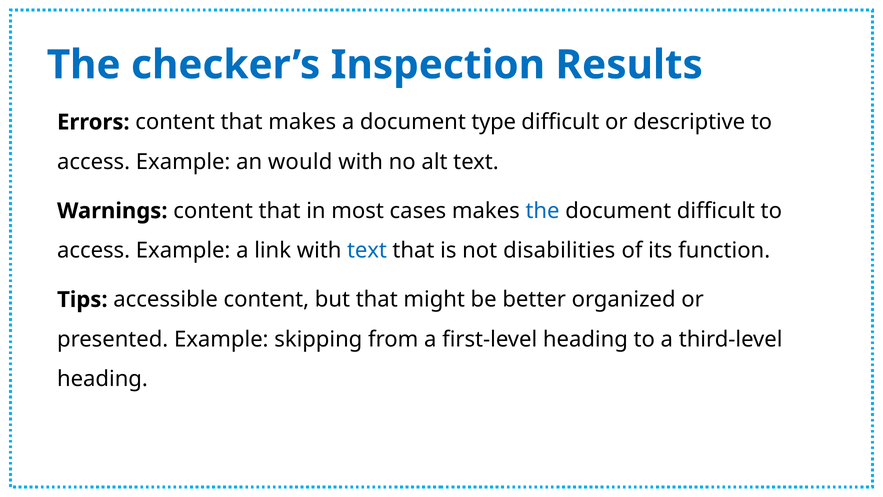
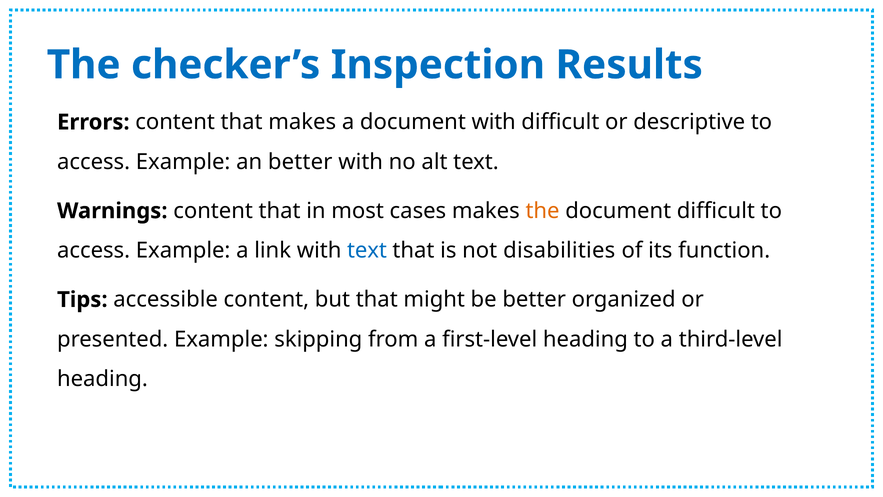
document type: type -> with
an would: would -> better
the at (543, 211) colour: blue -> orange
